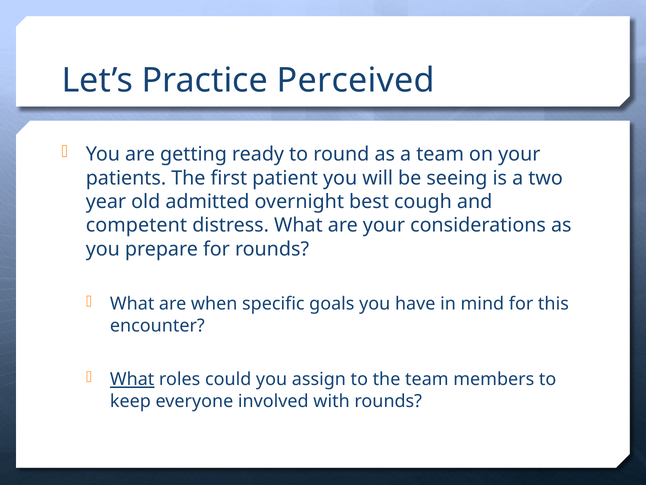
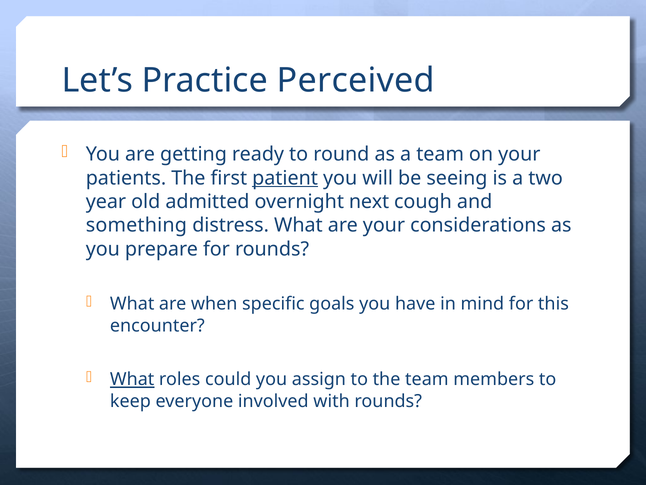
patient underline: none -> present
best: best -> next
competent: competent -> something
